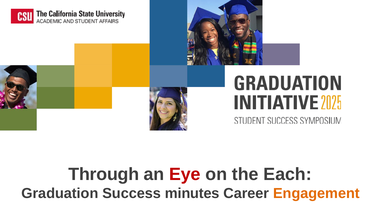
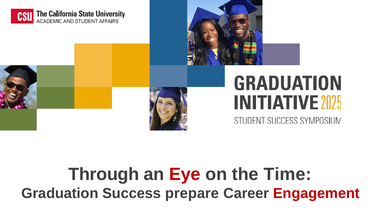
Each: Each -> Time
minutes: minutes -> prepare
Engagement colour: orange -> red
